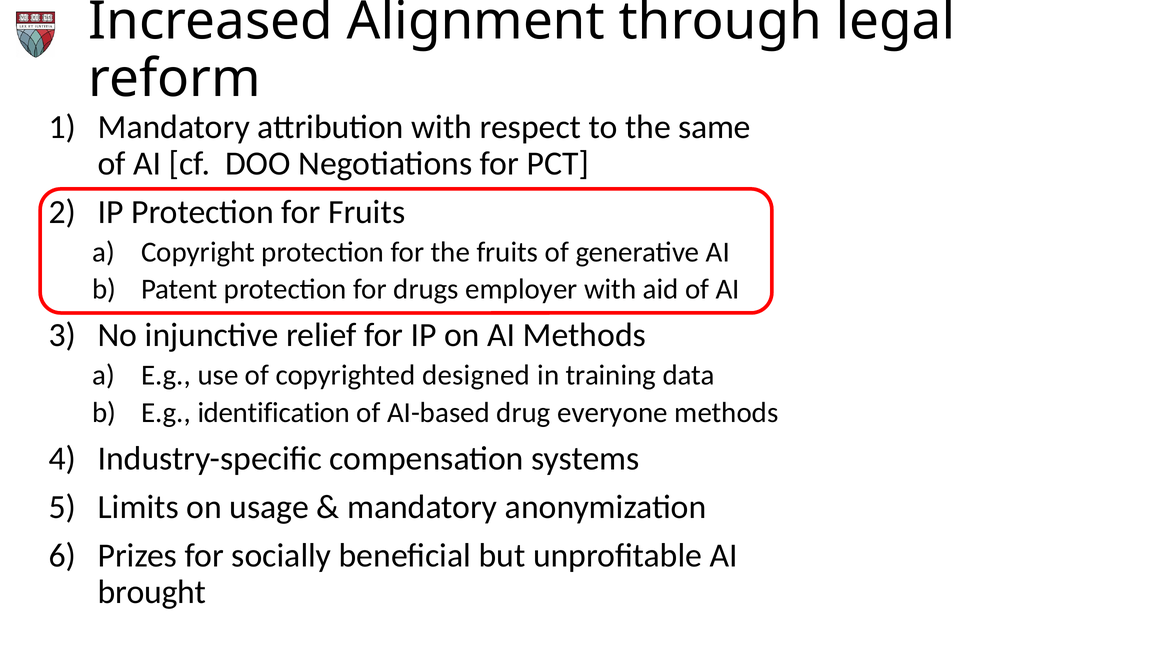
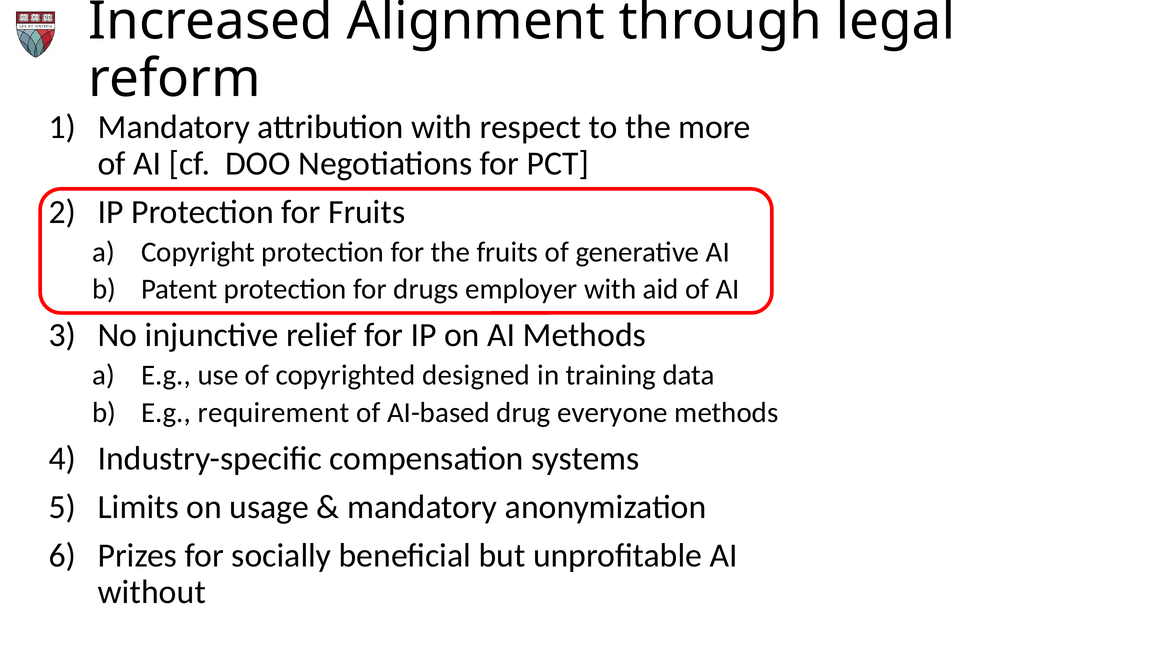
same: same -> more
identification: identification -> requirement
brought: brought -> without
